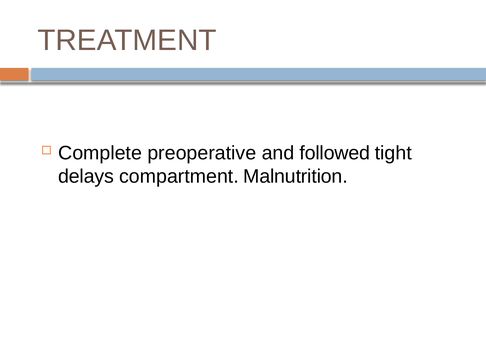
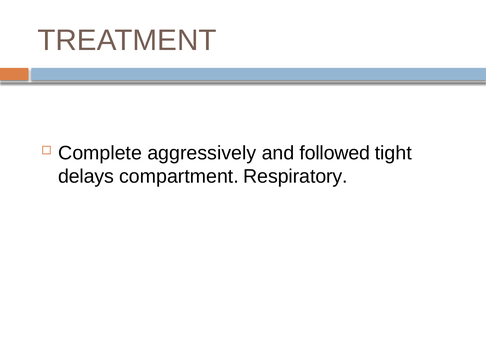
preoperative: preoperative -> aggressively
Malnutrition: Malnutrition -> Respiratory
